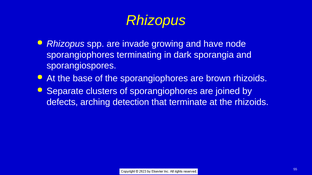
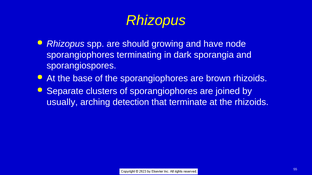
invade: invade -> should
defects: defects -> usually
